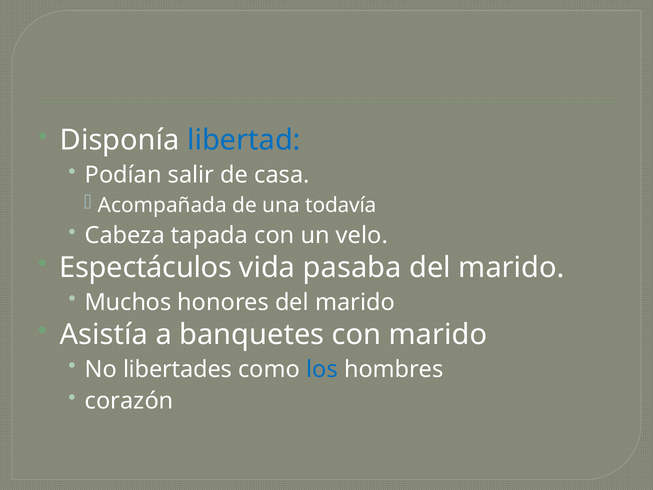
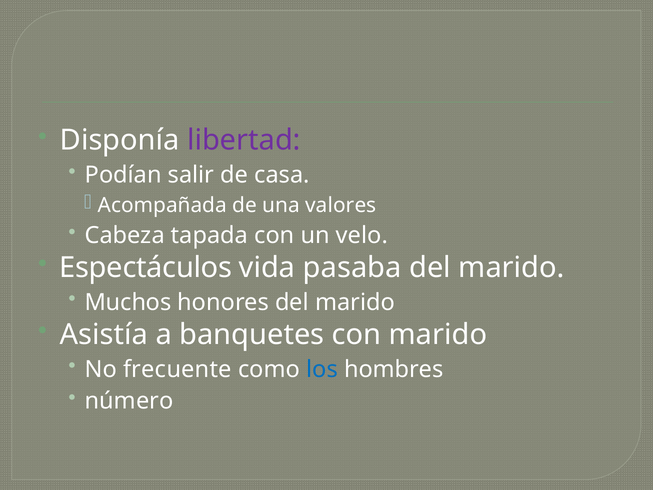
libertad colour: blue -> purple
todavía: todavía -> valores
libertades: libertades -> frecuente
corazón: corazón -> número
